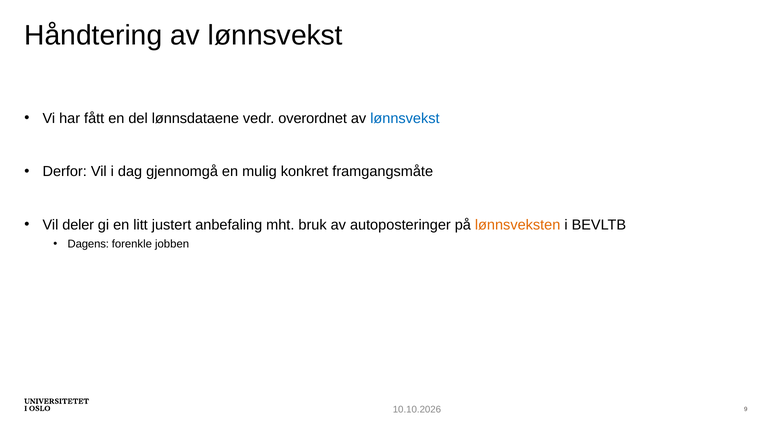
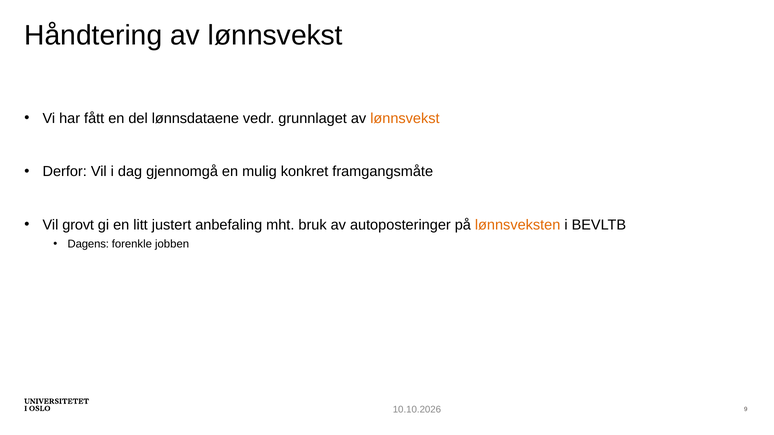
overordnet: overordnet -> grunnlaget
lønnsvekst at (405, 118) colour: blue -> orange
deler: deler -> grovt
